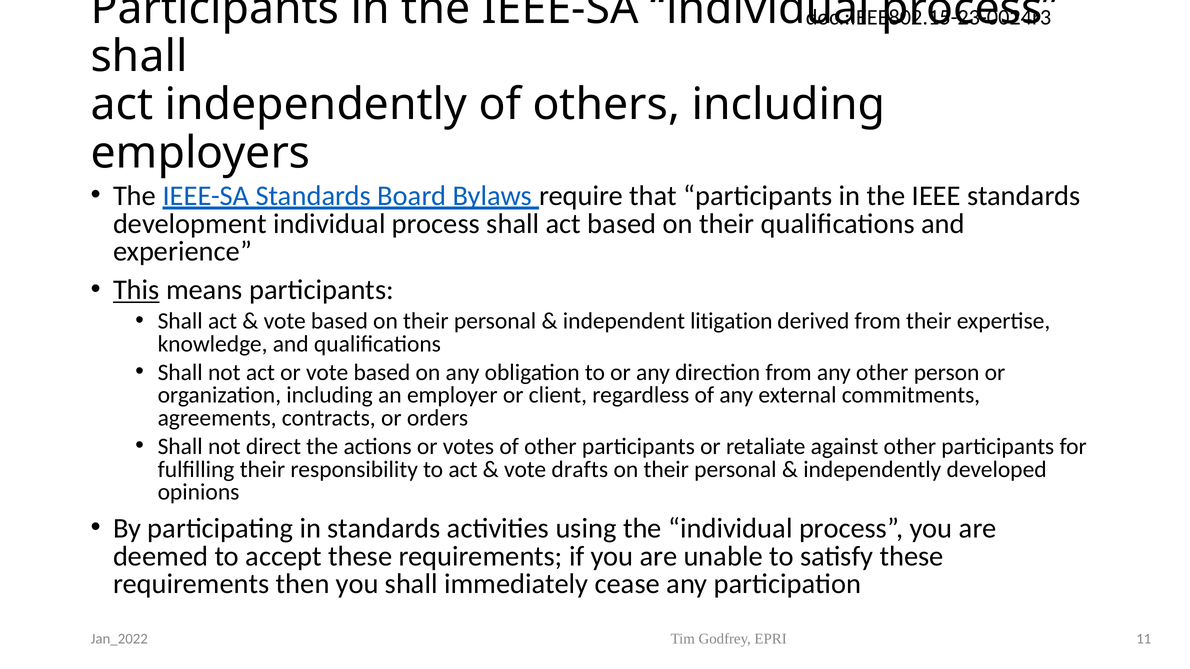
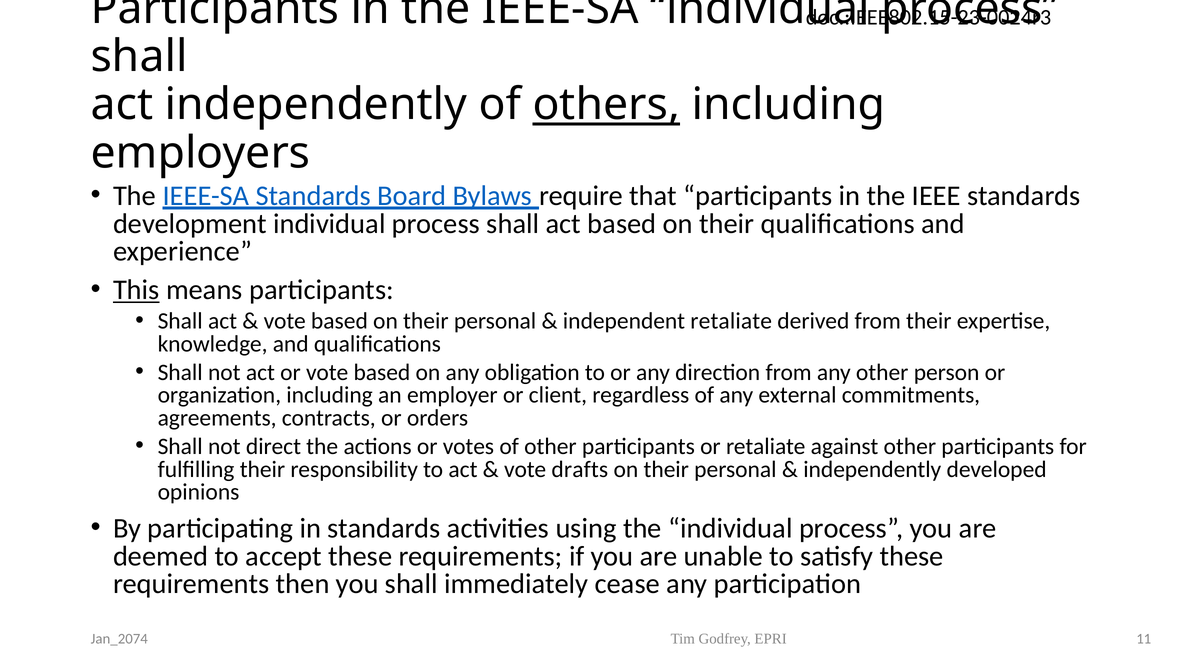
others underline: none -> present
independent litigation: litigation -> retaliate
Jan_2022: Jan_2022 -> Jan_2074
